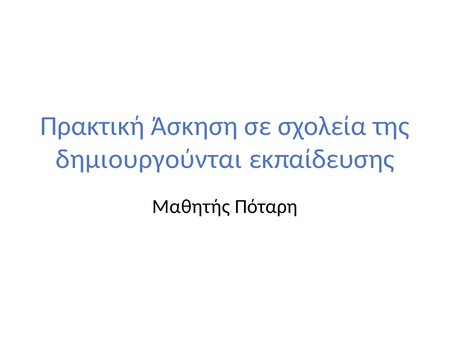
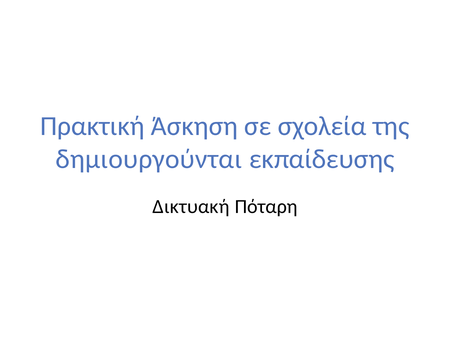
Μαθητής: Μαθητής -> Δικτυακή
